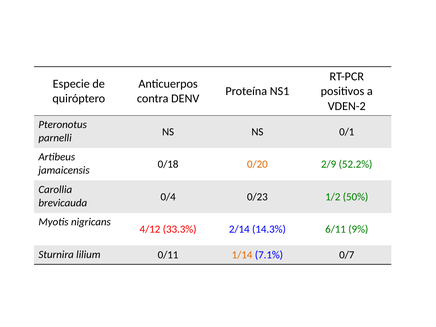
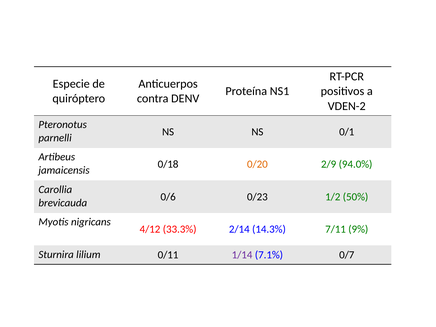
52.2%: 52.2% -> 94.0%
0/4: 0/4 -> 0/6
6/11: 6/11 -> 7/11
1/14 colour: orange -> purple
